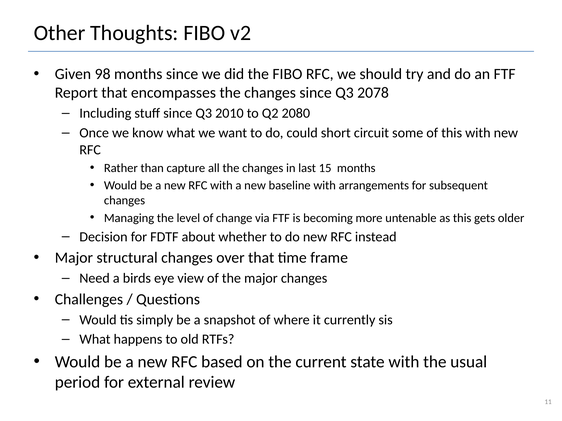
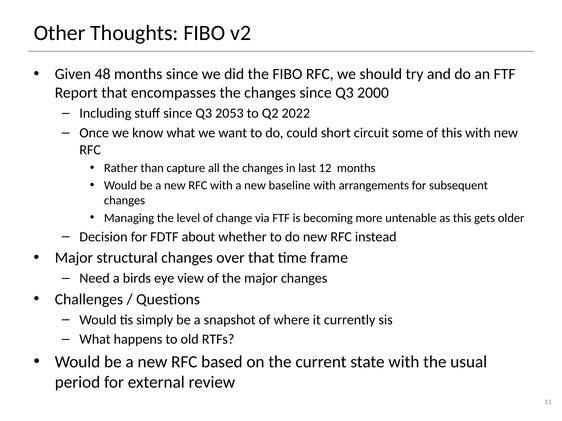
98: 98 -> 48
2078: 2078 -> 2000
2010: 2010 -> 2053
2080: 2080 -> 2022
15: 15 -> 12
